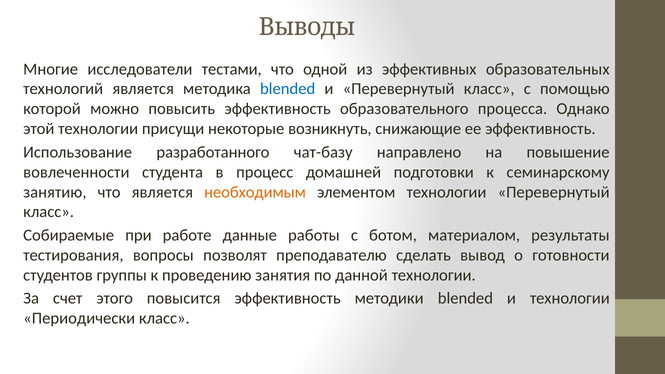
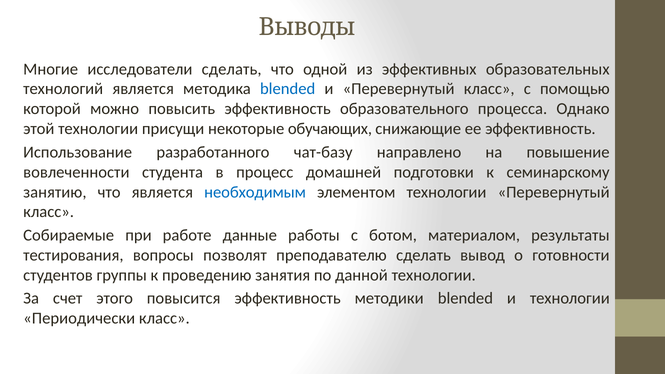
исследователи тестами: тестами -> сделать
возникнуть: возникнуть -> обучающих
необходимым colour: orange -> blue
